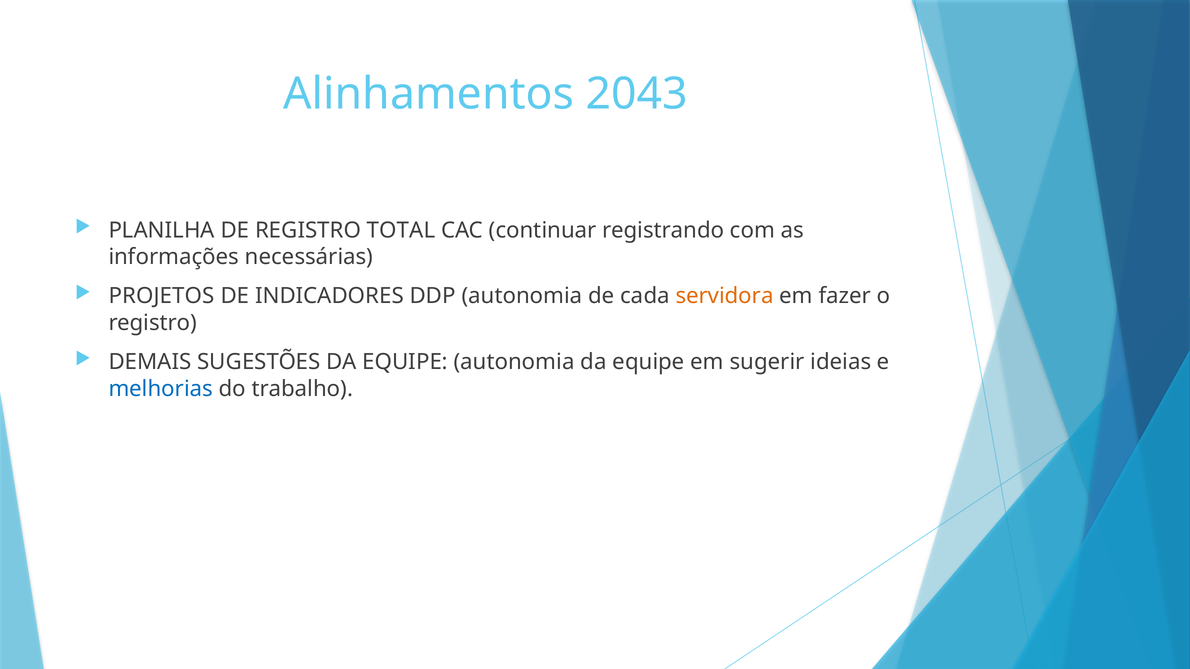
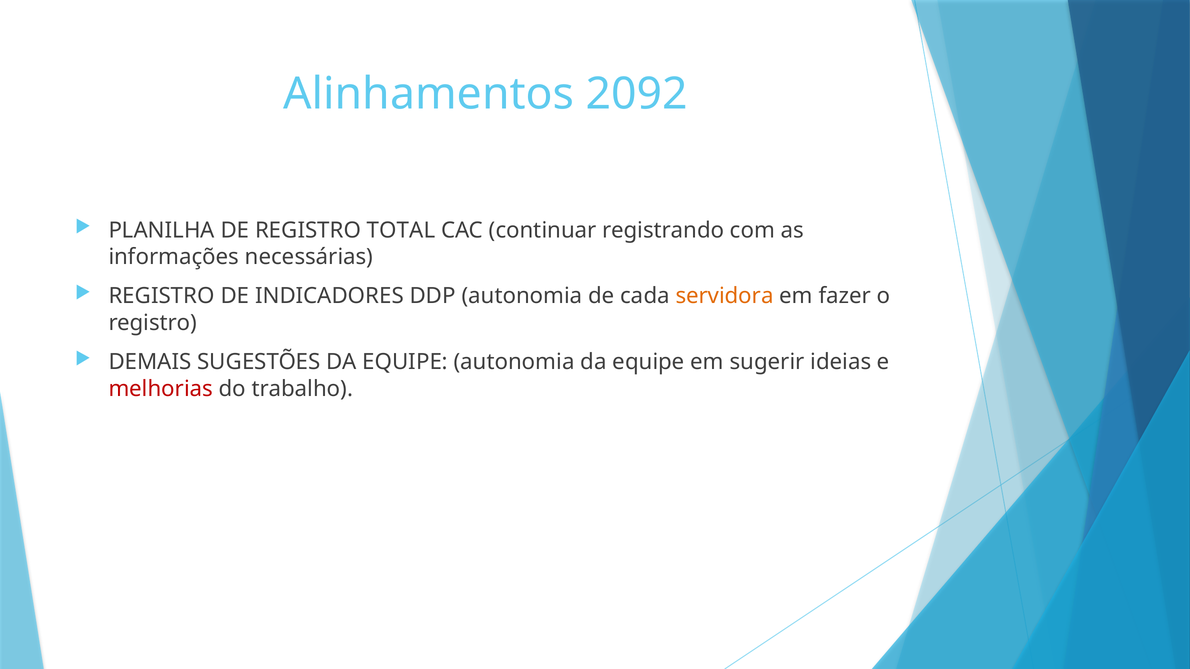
2043: 2043 -> 2092
PROJETOS at (162, 296): PROJETOS -> REGISTRO
melhorias colour: blue -> red
